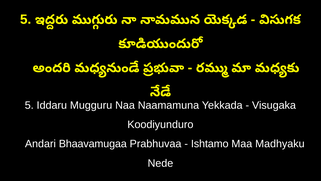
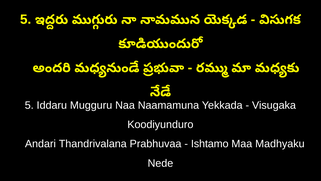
Bhaavamugaa: Bhaavamugaa -> Thandrivalana
